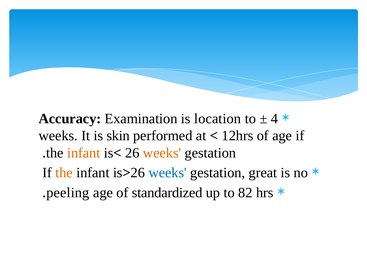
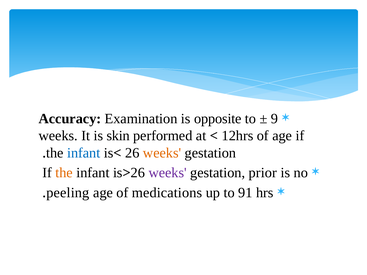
location: location -> opposite
4: 4 -> 9
infant at (84, 153) colour: orange -> blue
weeks at (168, 173) colour: blue -> purple
great: great -> prior
standardized: standardized -> medications
82: 82 -> 91
